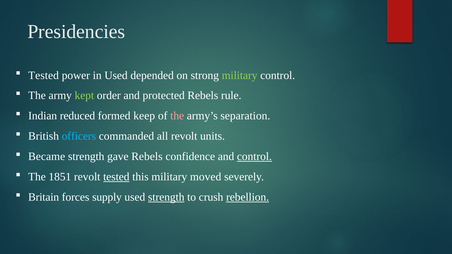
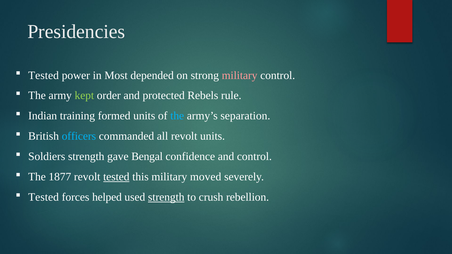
in Used: Used -> Most
military at (240, 75) colour: light green -> pink
reduced: reduced -> training
formed keep: keep -> units
the at (177, 116) colour: pink -> light blue
Became: Became -> Soldiers
gave Rebels: Rebels -> Bengal
control at (254, 157) underline: present -> none
1851: 1851 -> 1877
Britain at (44, 197): Britain -> Tested
supply: supply -> helped
rebellion underline: present -> none
